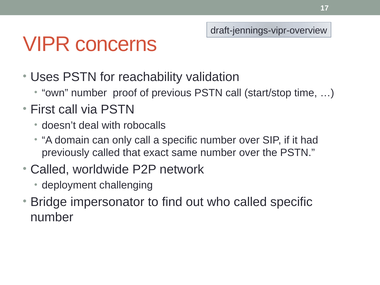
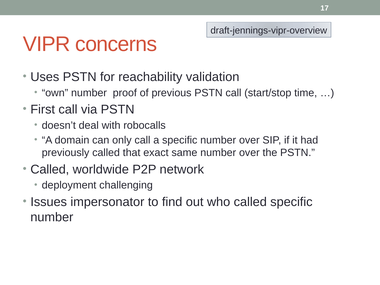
Bridge: Bridge -> Issues
